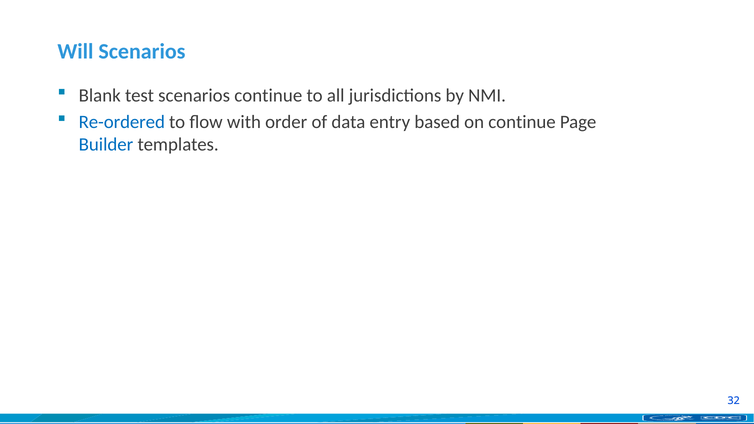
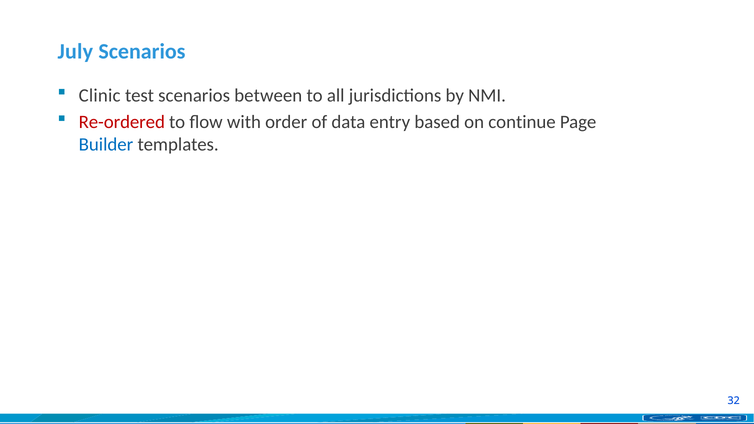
Will: Will -> July
Blank: Blank -> Clinic
scenarios continue: continue -> between
Re-ordered colour: blue -> red
